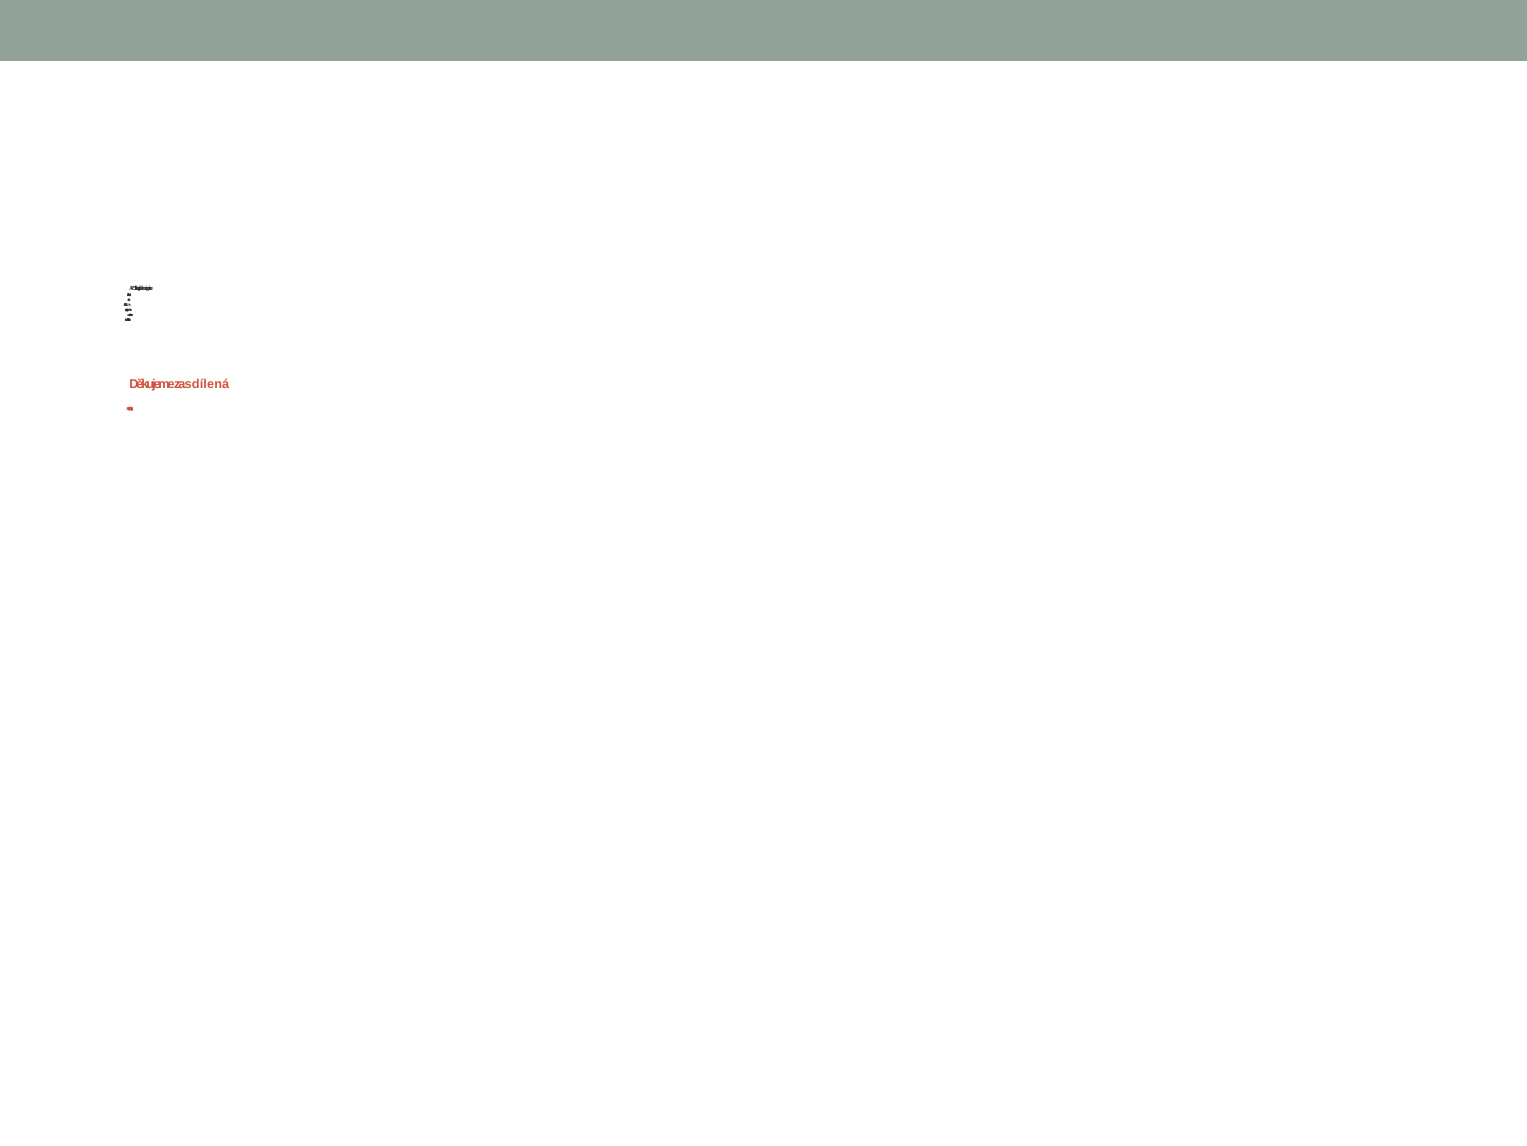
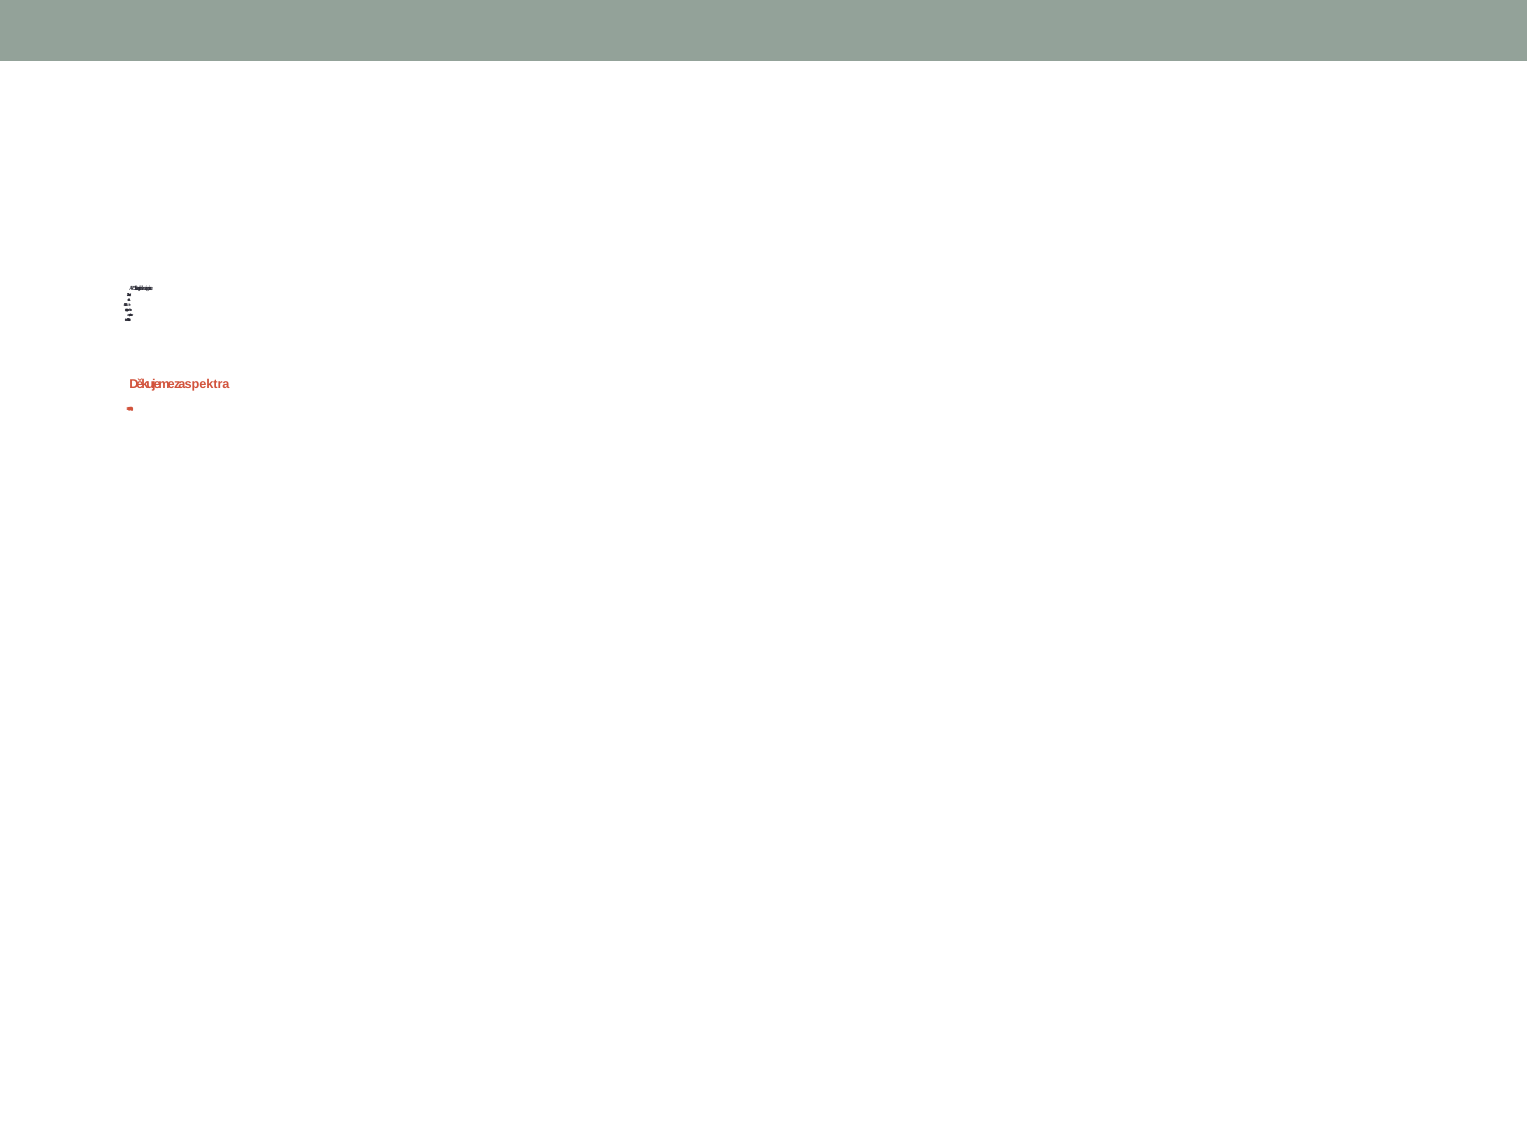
sdílená: sdílená -> spektra
